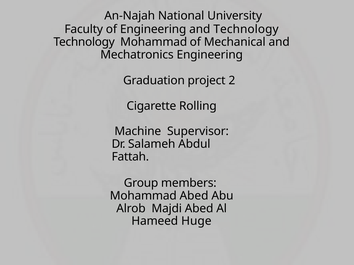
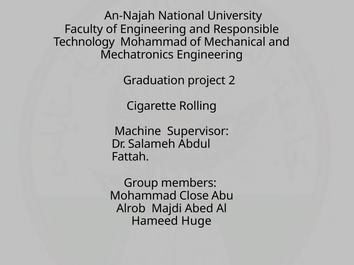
and Technology: Technology -> Responsible
Mohammad Abed: Abed -> Close
